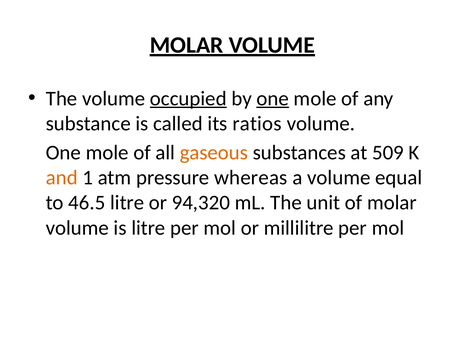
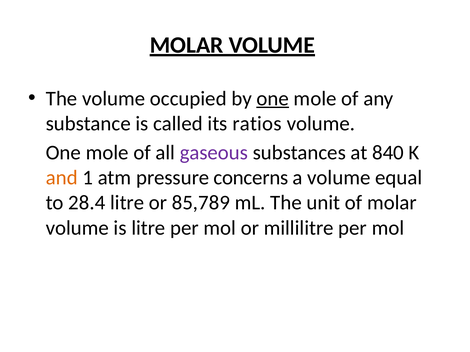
occupied underline: present -> none
gaseous colour: orange -> purple
509: 509 -> 840
whereas: whereas -> concerns
46.5: 46.5 -> 28.4
94,320: 94,320 -> 85,789
